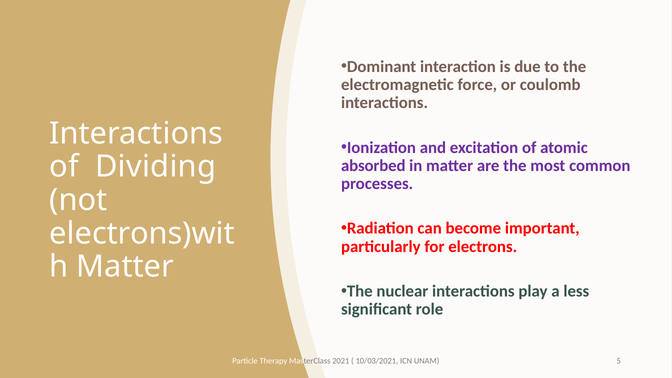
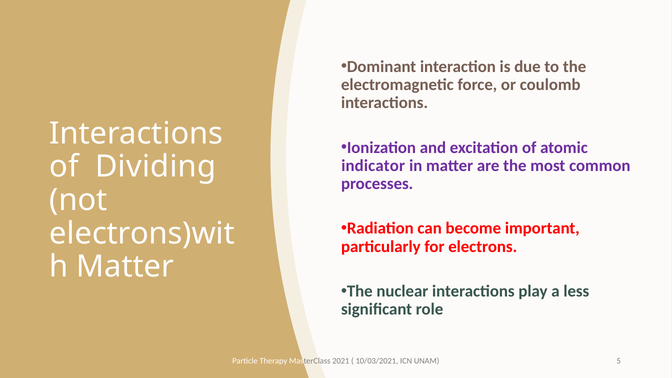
absorbed: absorbed -> indicator
